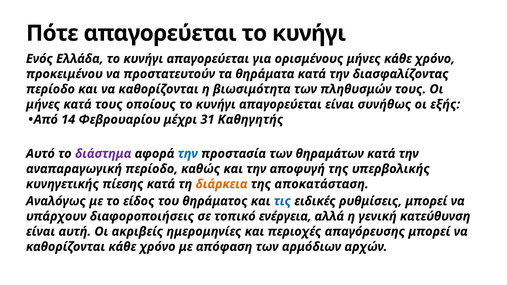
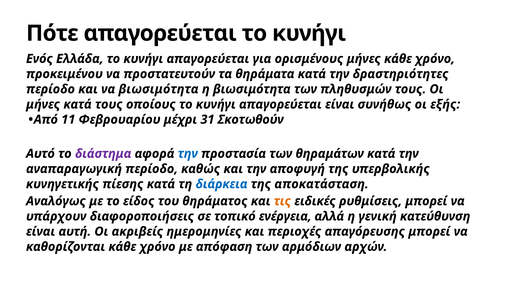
διασφαλίζοντας: διασφαλίζοντας -> δραστηριότητες
και να καθορίζονται: καθορίζονται -> βιωσιμότητα
14: 14 -> 11
Καθηγητής: Καθηγητής -> Σκοτωθούν
διάρκεια colour: orange -> blue
τις colour: blue -> orange
